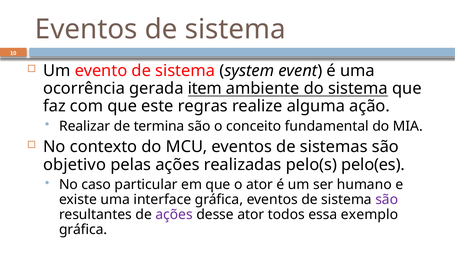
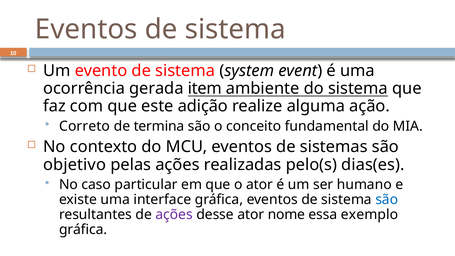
regras: regras -> adição
Realizar: Realizar -> Correto
pelo(es: pelo(es -> dias(es
são at (387, 199) colour: purple -> blue
todos: todos -> nome
